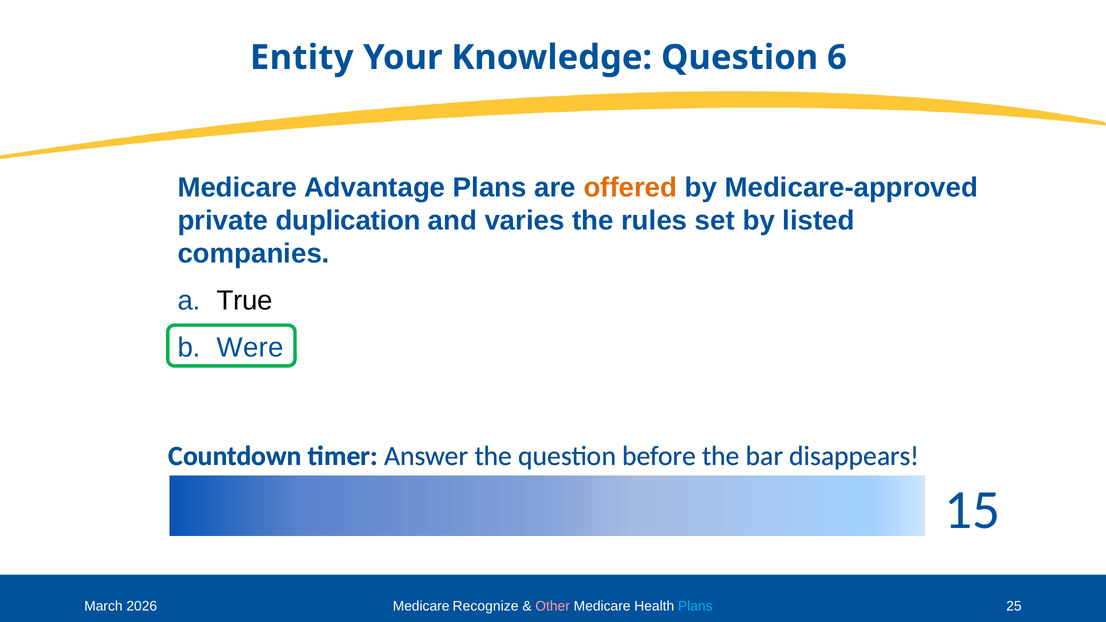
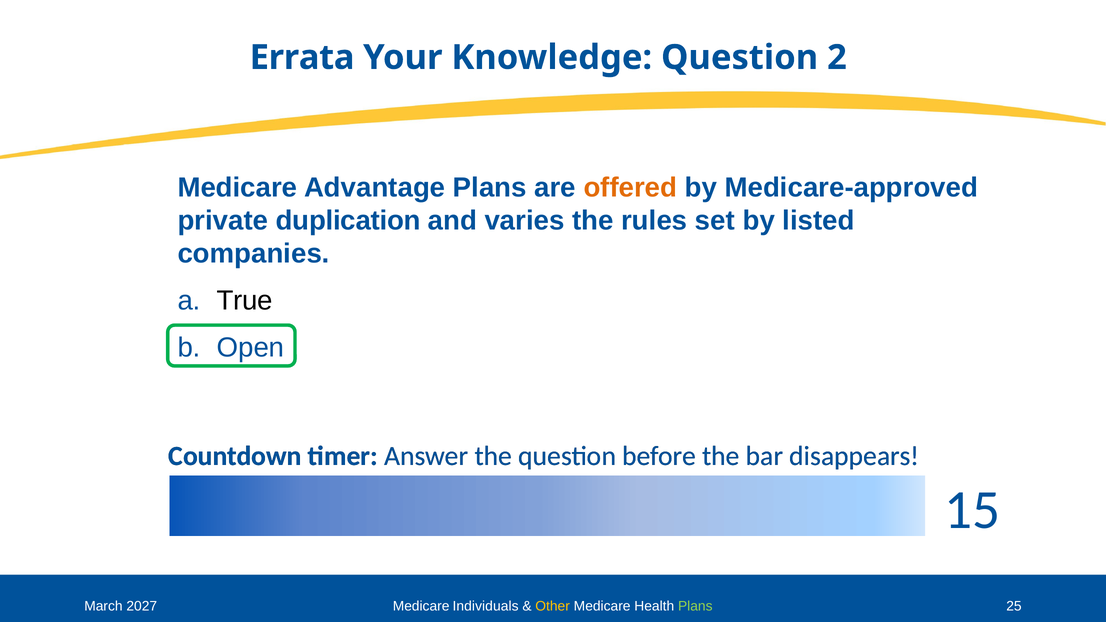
Entity: Entity -> Errata
6: 6 -> 2
Were: Were -> Open
2026: 2026 -> 2027
Recognize: Recognize -> Individuals
Other colour: pink -> yellow
Plans at (695, 606) colour: light blue -> light green
